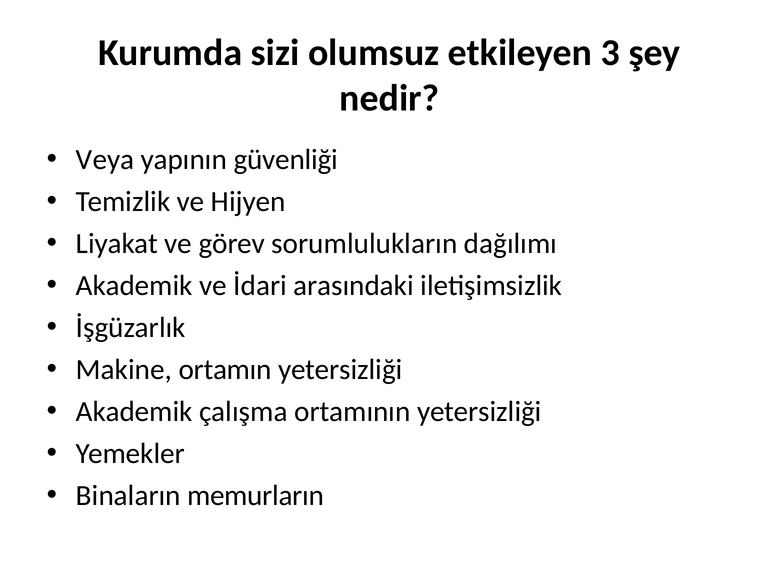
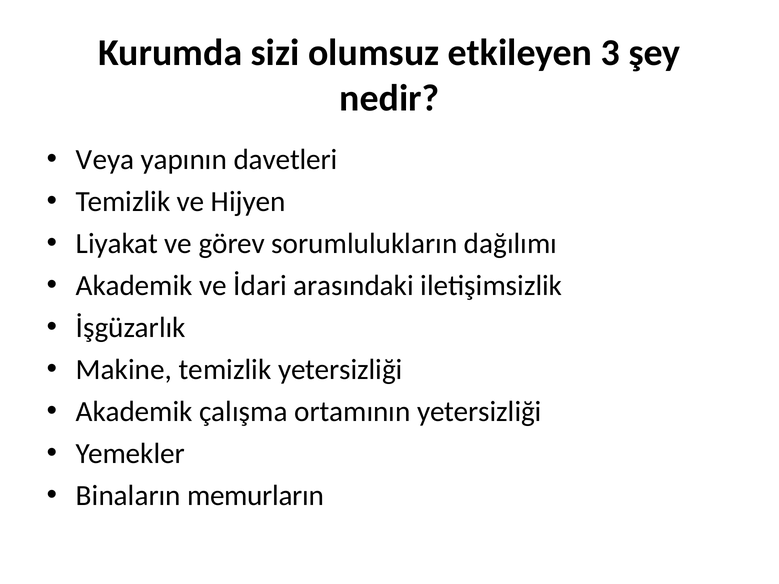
güvenliği: güvenliği -> davetleri
Makine ortamın: ortamın -> temizlik
